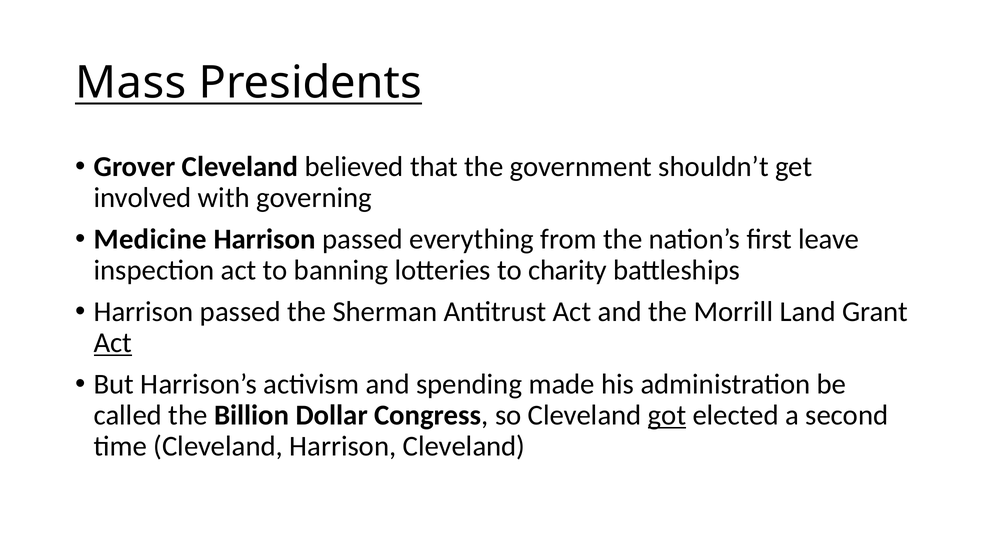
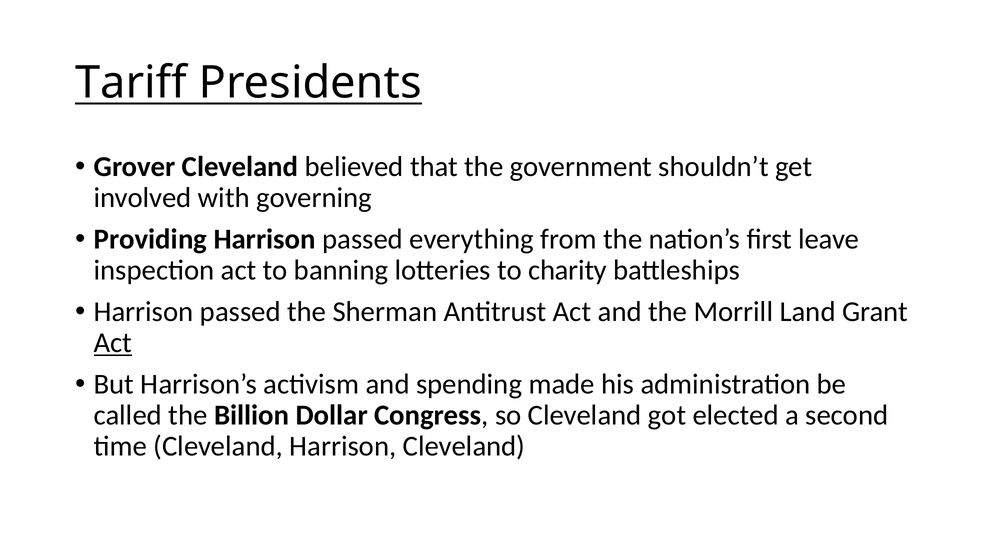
Mass: Mass -> Tariff
Medicine: Medicine -> Providing
got underline: present -> none
